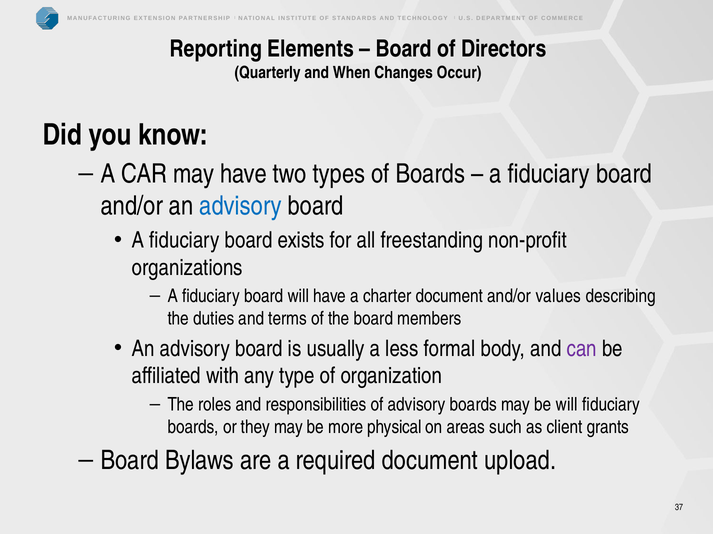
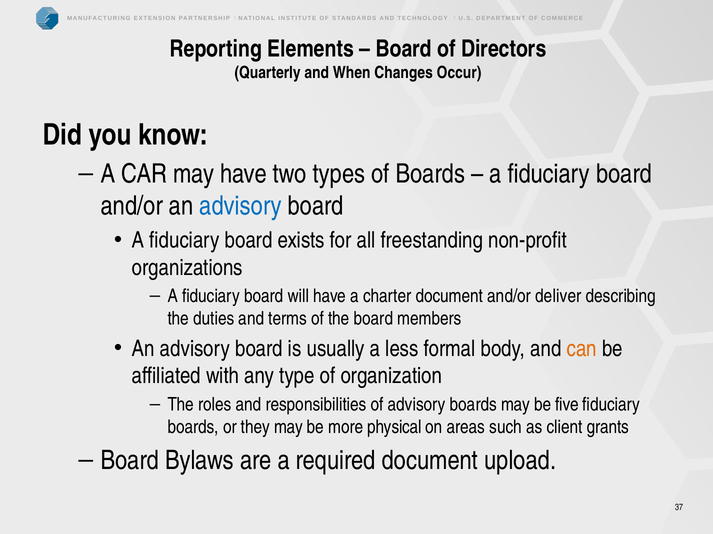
values: values -> deliver
can colour: purple -> orange
be will: will -> five
